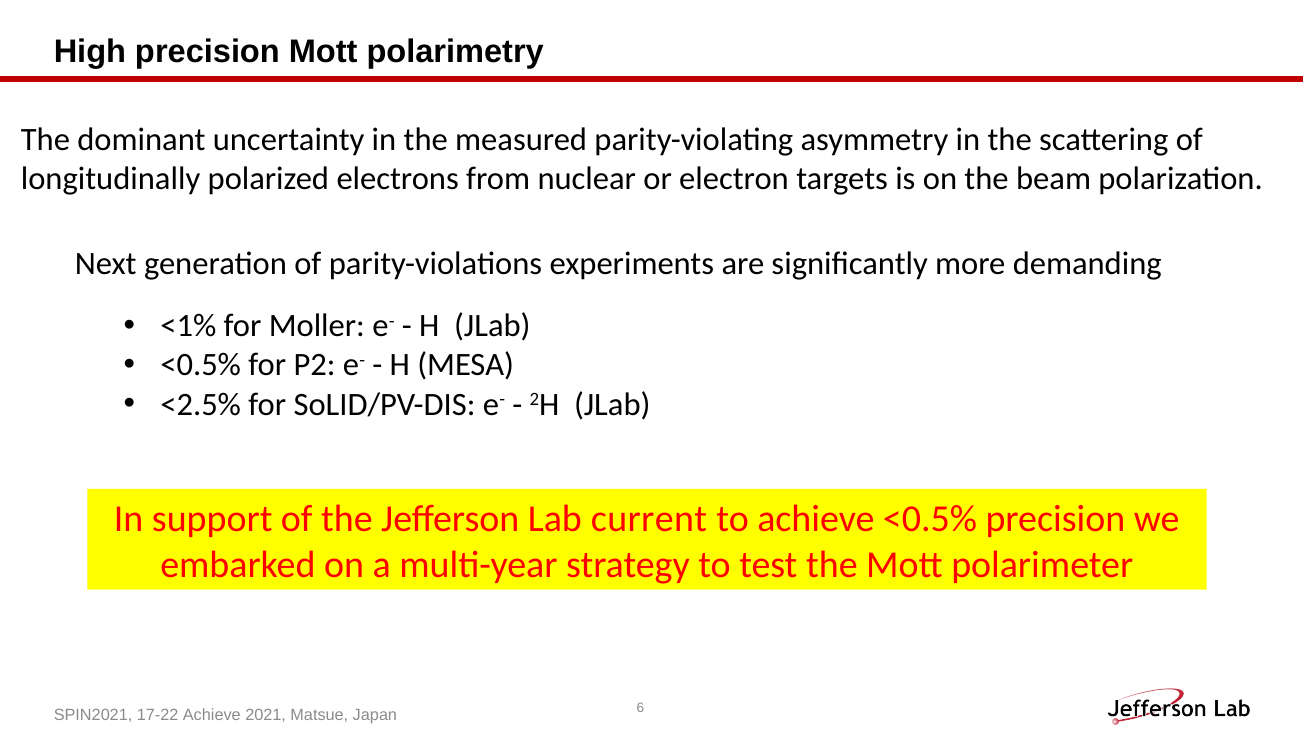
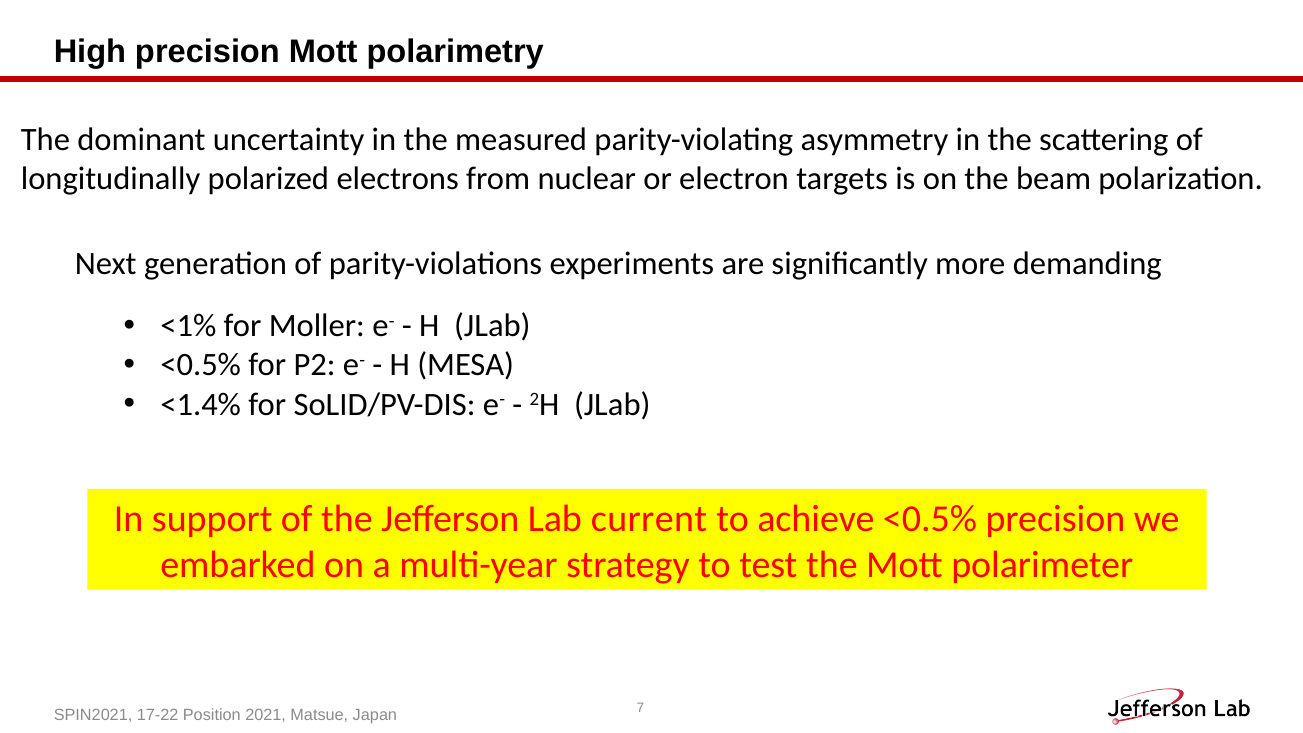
<2.5%: <2.5% -> <1.4%
17-22 Achieve: Achieve -> Position
6: 6 -> 7
